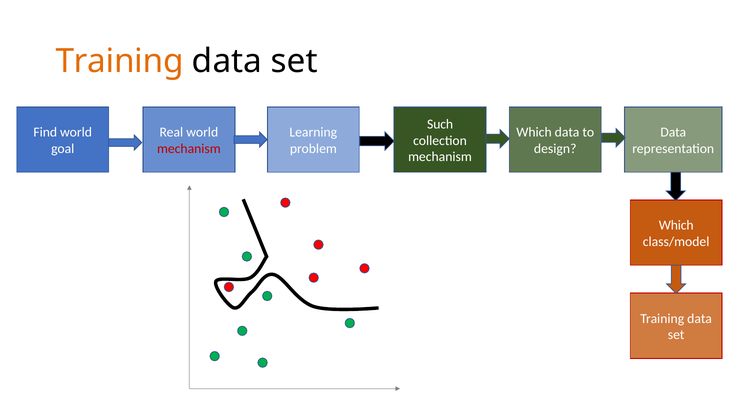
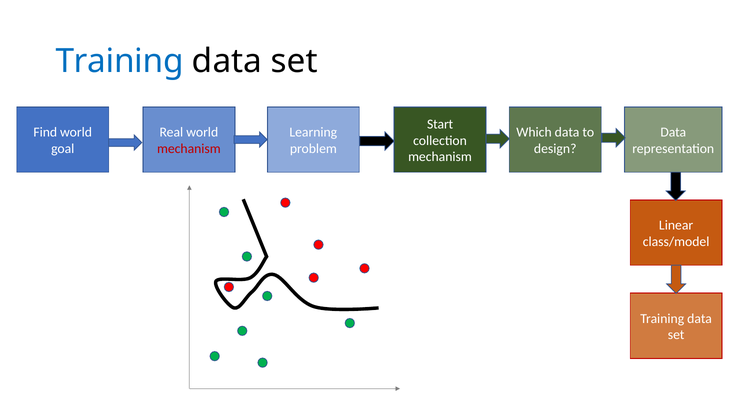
Training at (120, 61) colour: orange -> blue
Such: Such -> Start
Which at (676, 225): Which -> Linear
